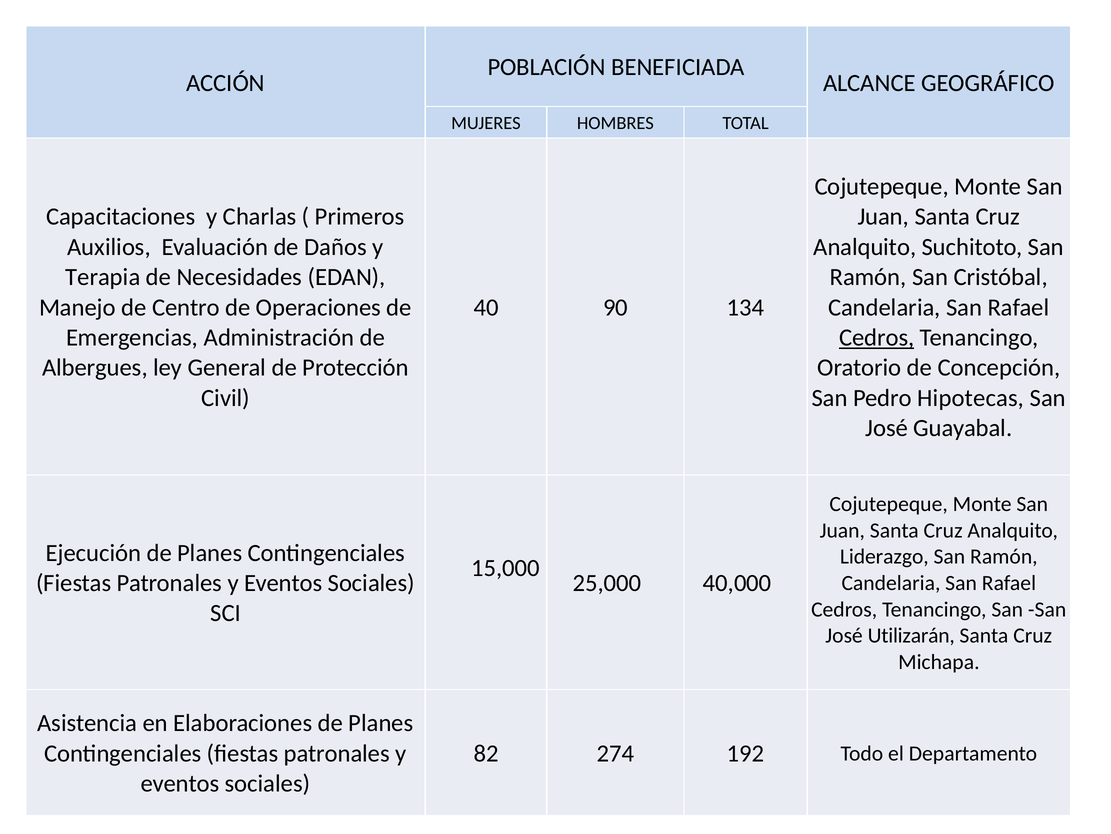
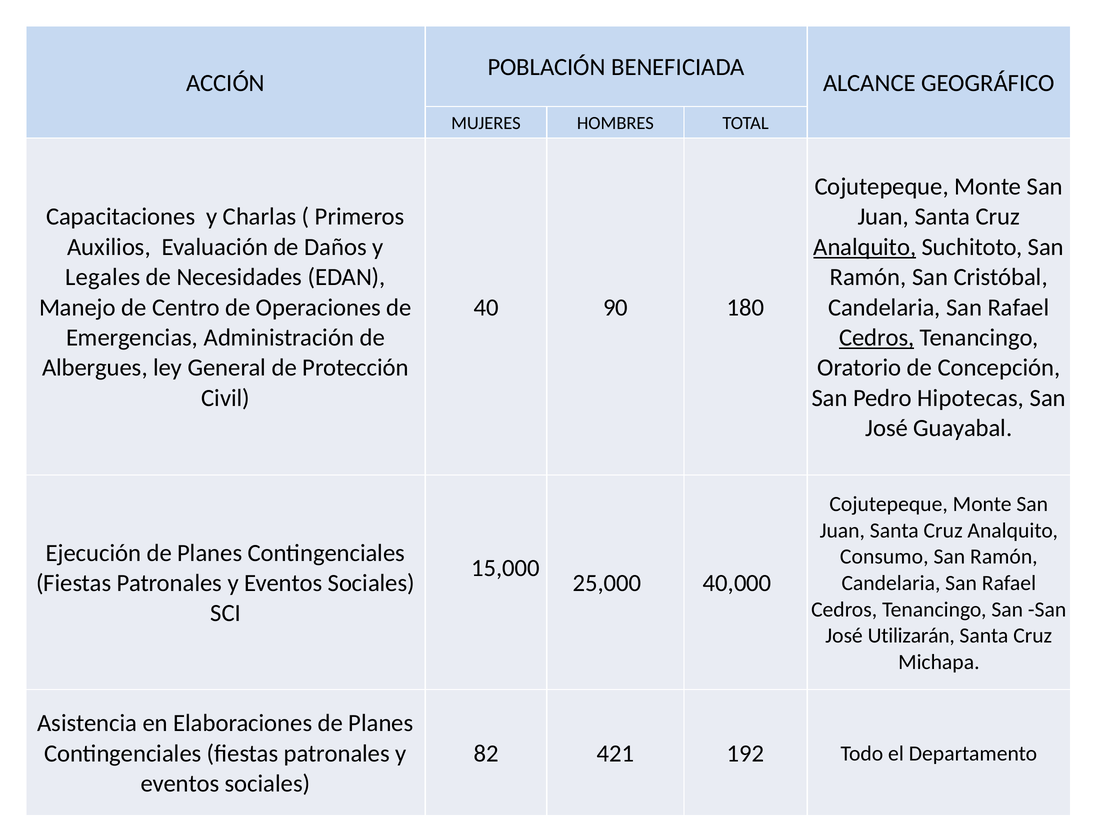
Analquito at (865, 247) underline: none -> present
Terapia: Terapia -> Legales
134: 134 -> 180
Liderazgo: Liderazgo -> Consumo
274: 274 -> 421
